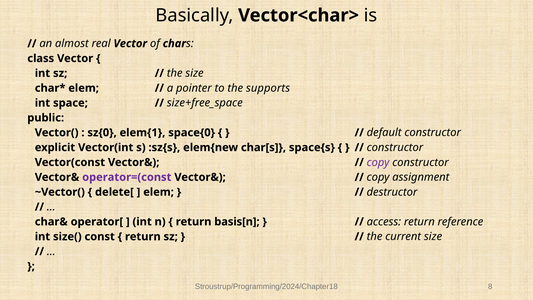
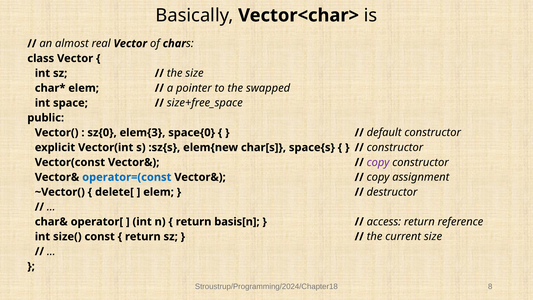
supports: supports -> swapped
elem{1: elem{1 -> elem{3
operator=(const colour: purple -> blue
